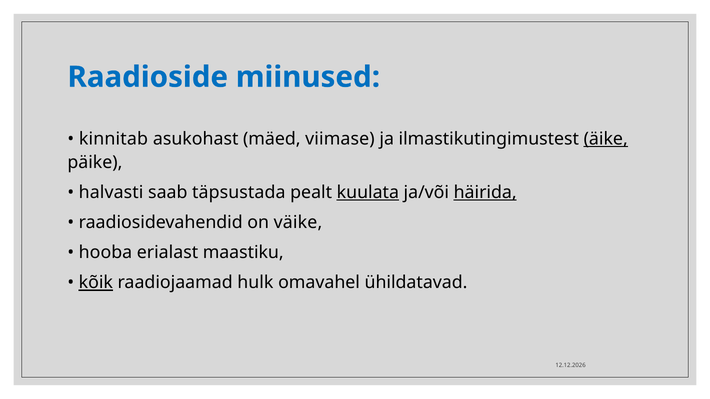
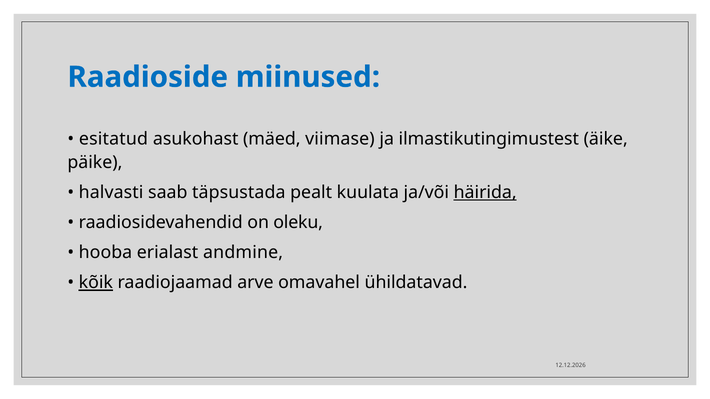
kinnitab: kinnitab -> esitatud
äike underline: present -> none
kuulata underline: present -> none
väike: väike -> oleku
maastiku: maastiku -> andmine
hulk: hulk -> arve
